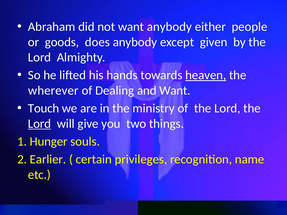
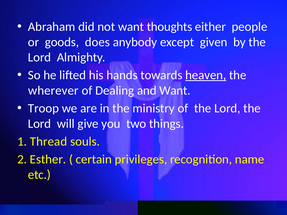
want anybody: anybody -> thoughts
Touch: Touch -> Troop
Lord at (40, 124) underline: present -> none
Hunger: Hunger -> Thread
Earlier: Earlier -> Esther
